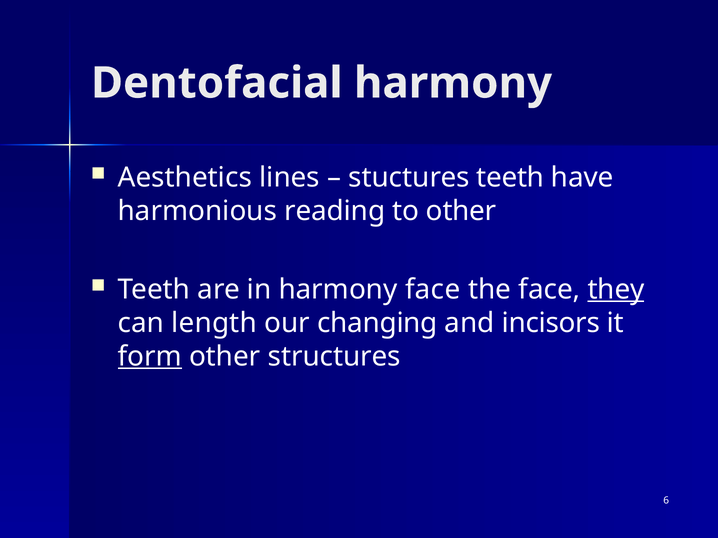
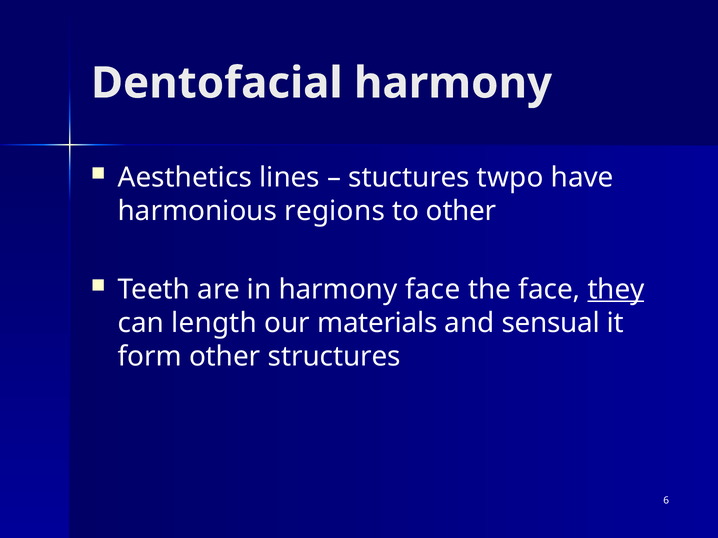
stuctures teeth: teeth -> twpo
reading: reading -> regions
changing: changing -> materials
incisors: incisors -> sensual
form underline: present -> none
